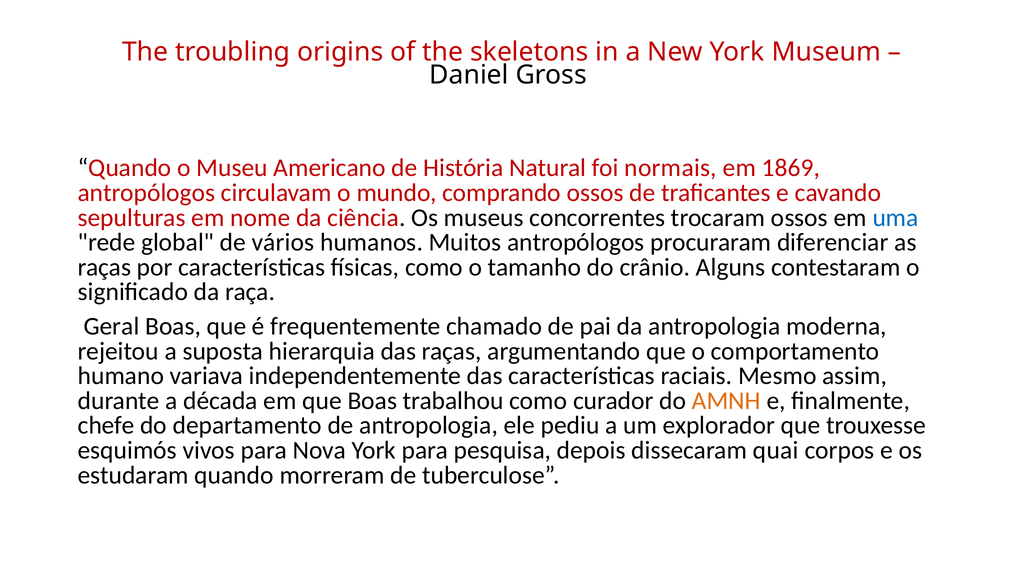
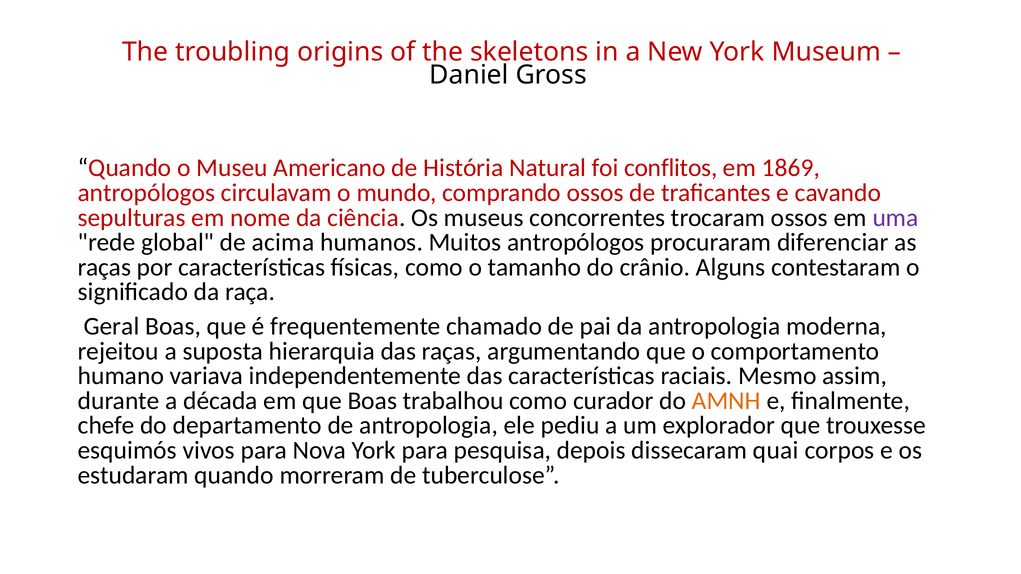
normais: normais -> conflitos
uma colour: blue -> purple
vários: vários -> acima
